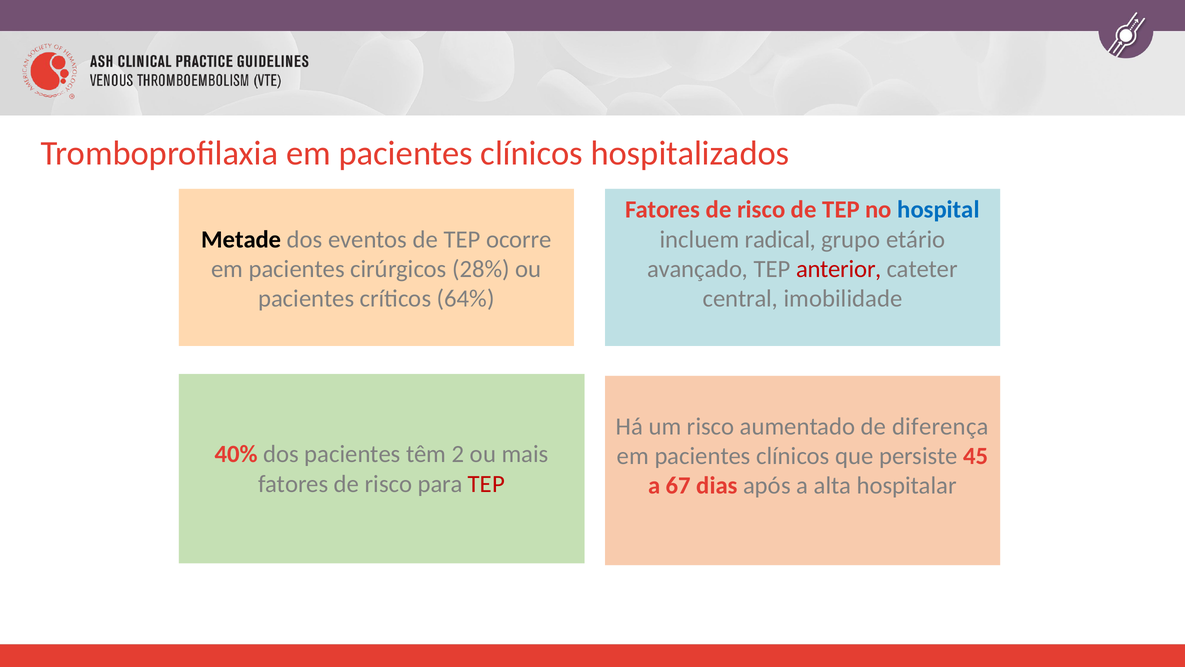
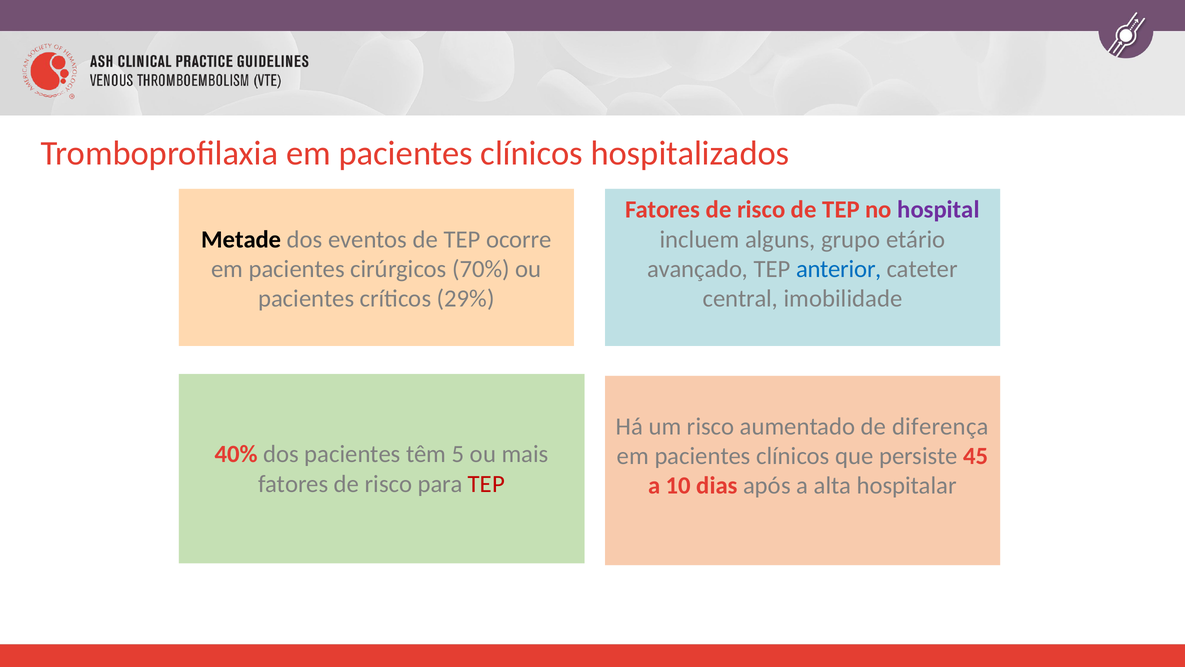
hospital colour: blue -> purple
radical: radical -> alguns
28%: 28% -> 70%
anterior colour: red -> blue
64%: 64% -> 29%
2: 2 -> 5
67: 67 -> 10
